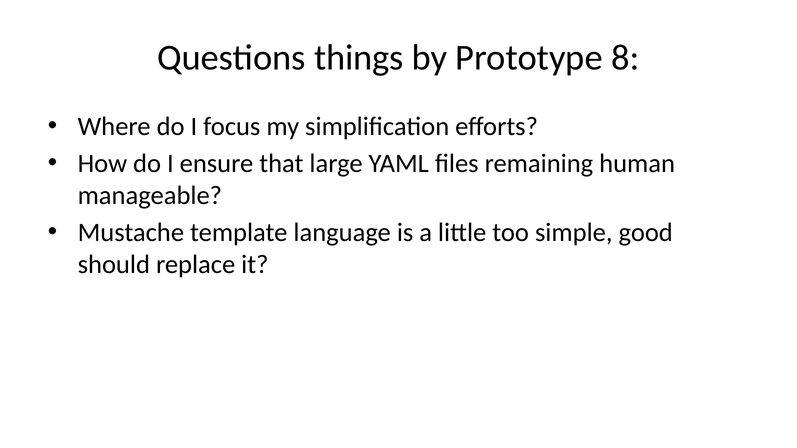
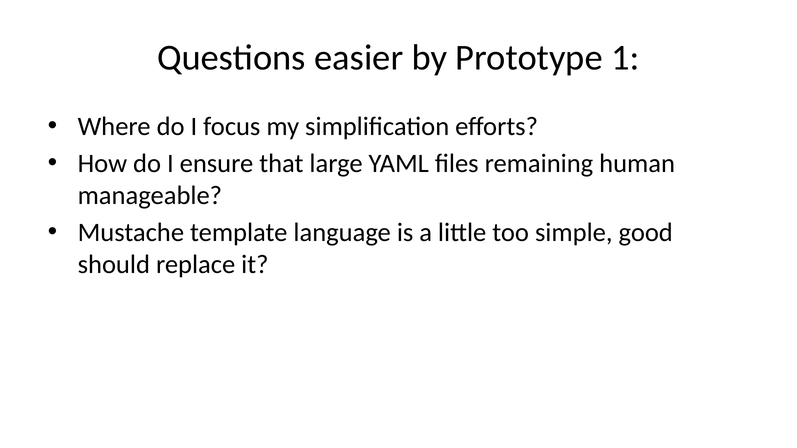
things: things -> easier
8: 8 -> 1
